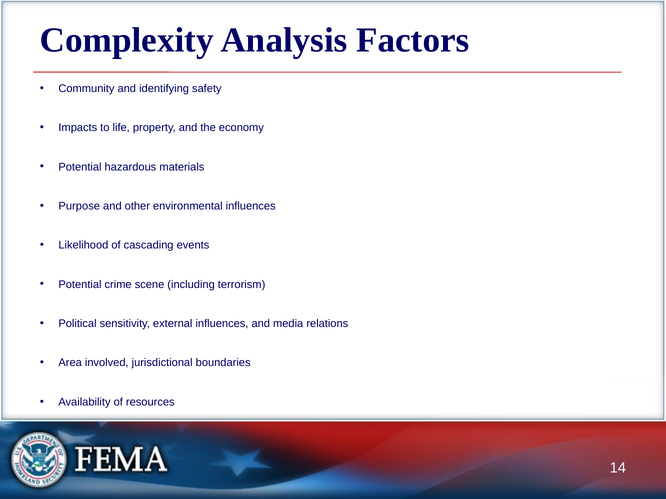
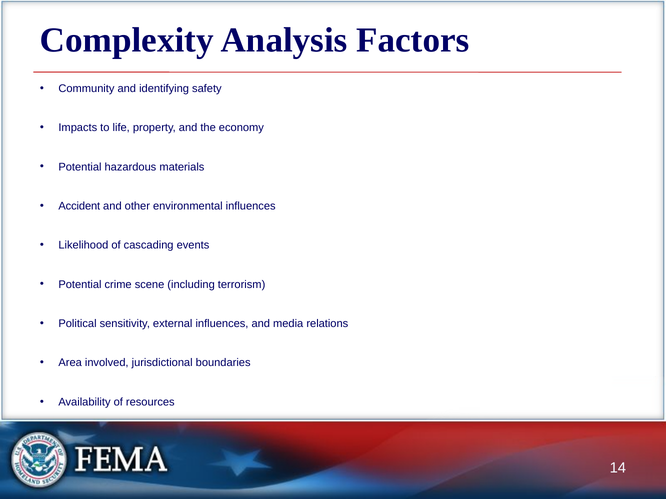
Purpose: Purpose -> Accident
